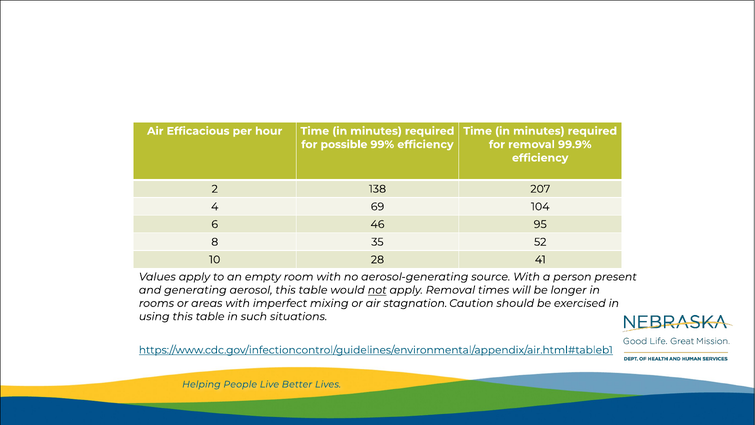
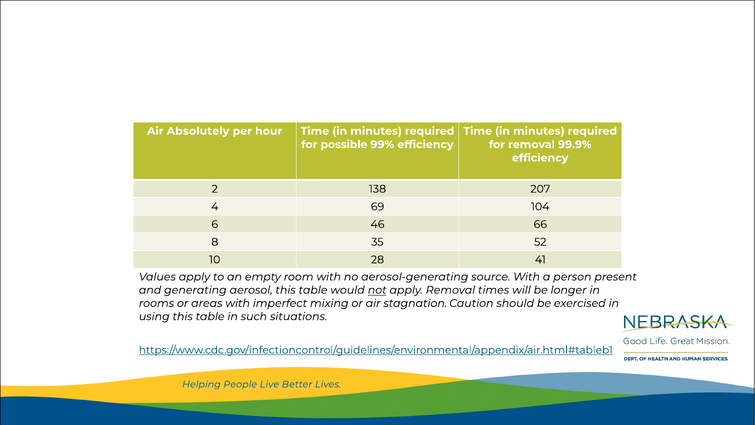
Efficacious: Efficacious -> Absolutely
95: 95 -> 66
